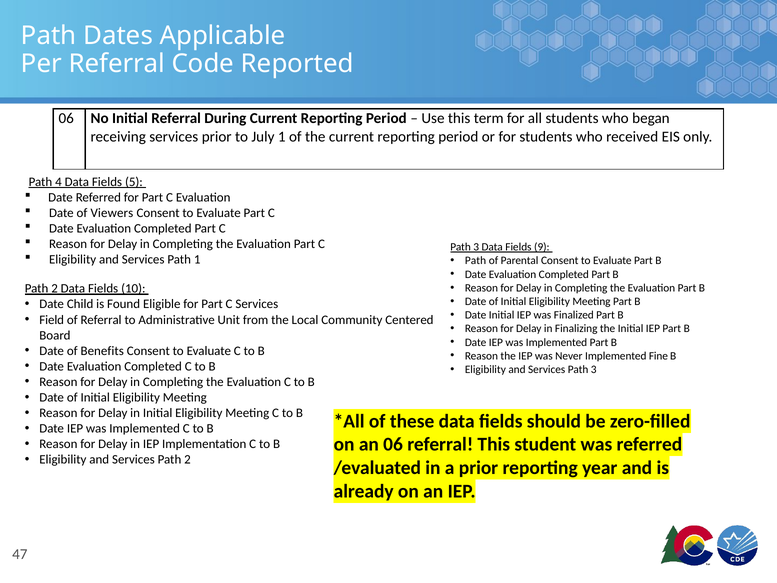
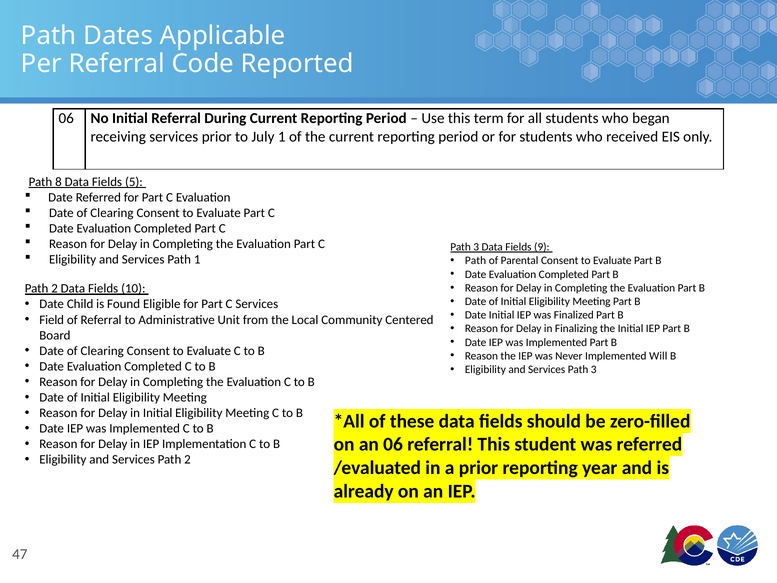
4: 4 -> 8
Viewers at (112, 213): Viewers -> Clearing
Benefits at (102, 351): Benefits -> Clearing
Fine: Fine -> Will
